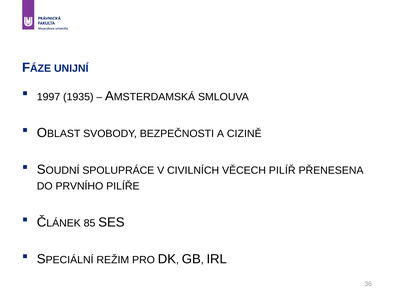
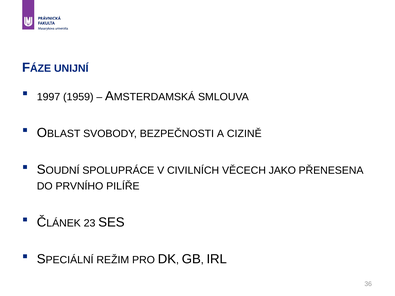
1935: 1935 -> 1959
PILÍŘ: PILÍŘ -> JAKO
85: 85 -> 23
